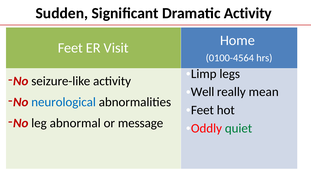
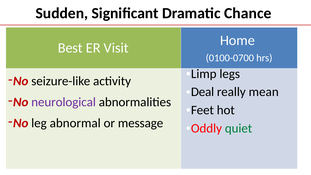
Dramatic Activity: Activity -> Chance
Feet at (70, 48): Feet -> Best
0100-4564: 0100-4564 -> 0100-0700
Well: Well -> Deal
neurological colour: blue -> purple
